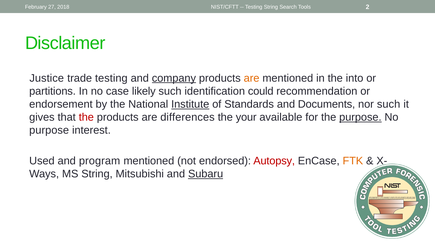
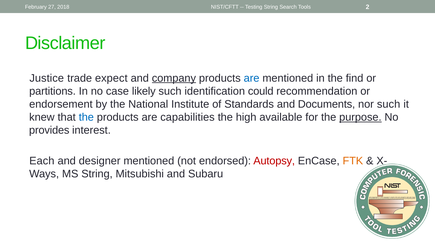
trade testing: testing -> expect
are at (252, 78) colour: orange -> blue
into: into -> find
Institute underline: present -> none
gives: gives -> knew
the at (86, 117) colour: red -> blue
differences: differences -> capabilities
your: your -> high
purpose at (49, 130): purpose -> provides
Used: Used -> Each
program: program -> designer
Subaru underline: present -> none
